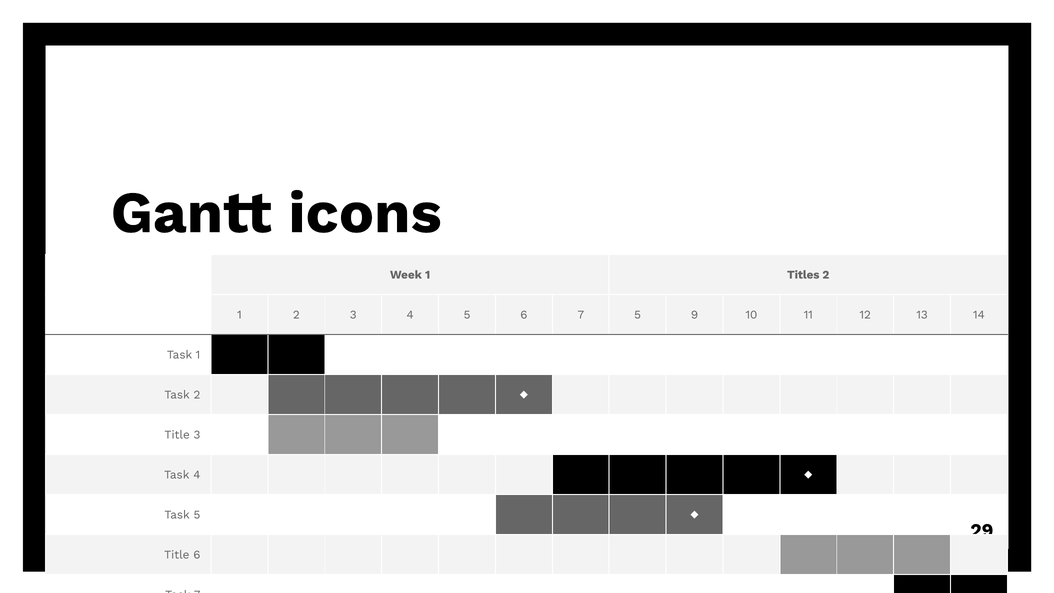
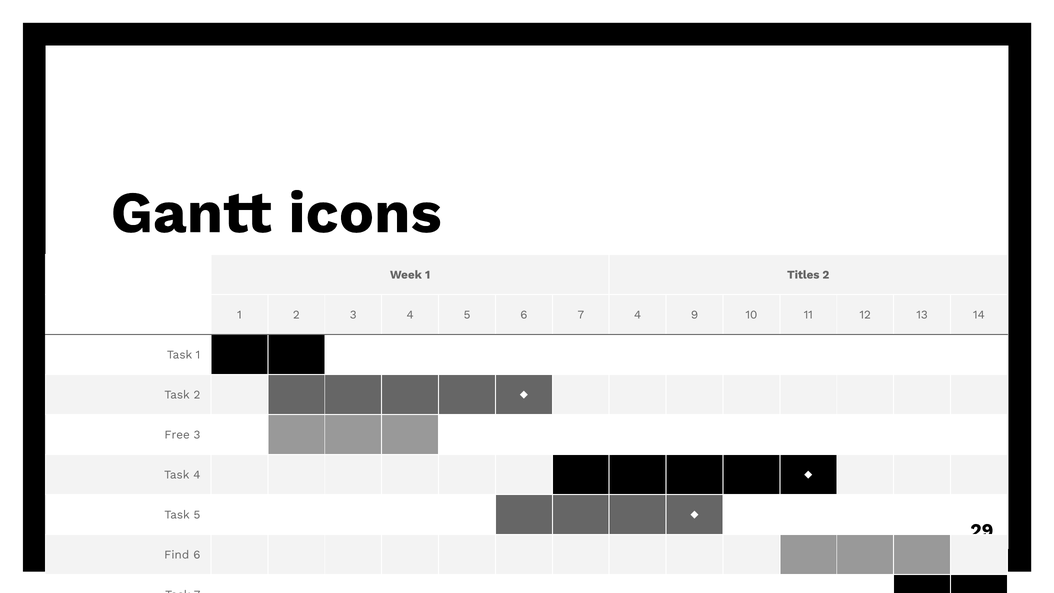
7 5: 5 -> 4
Title at (177, 435): Title -> Free
Title at (177, 555): Title -> Find
